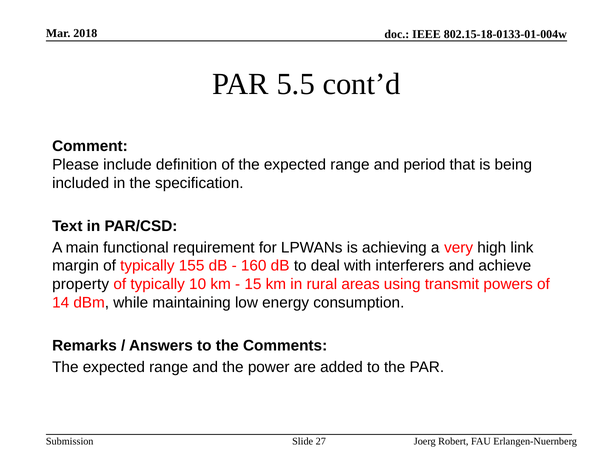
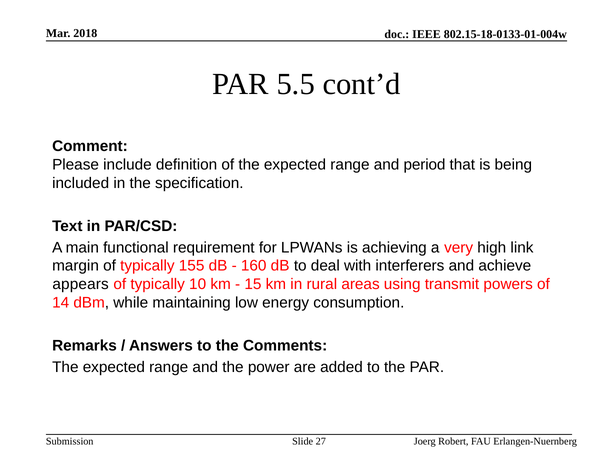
property: property -> appears
